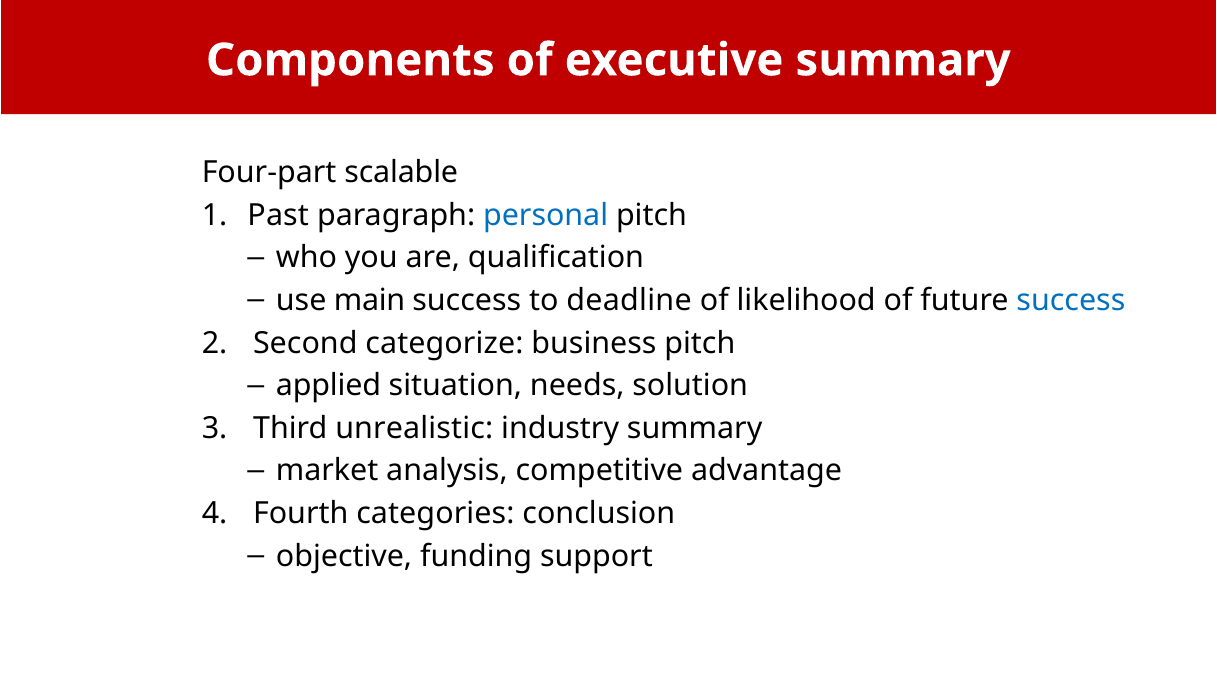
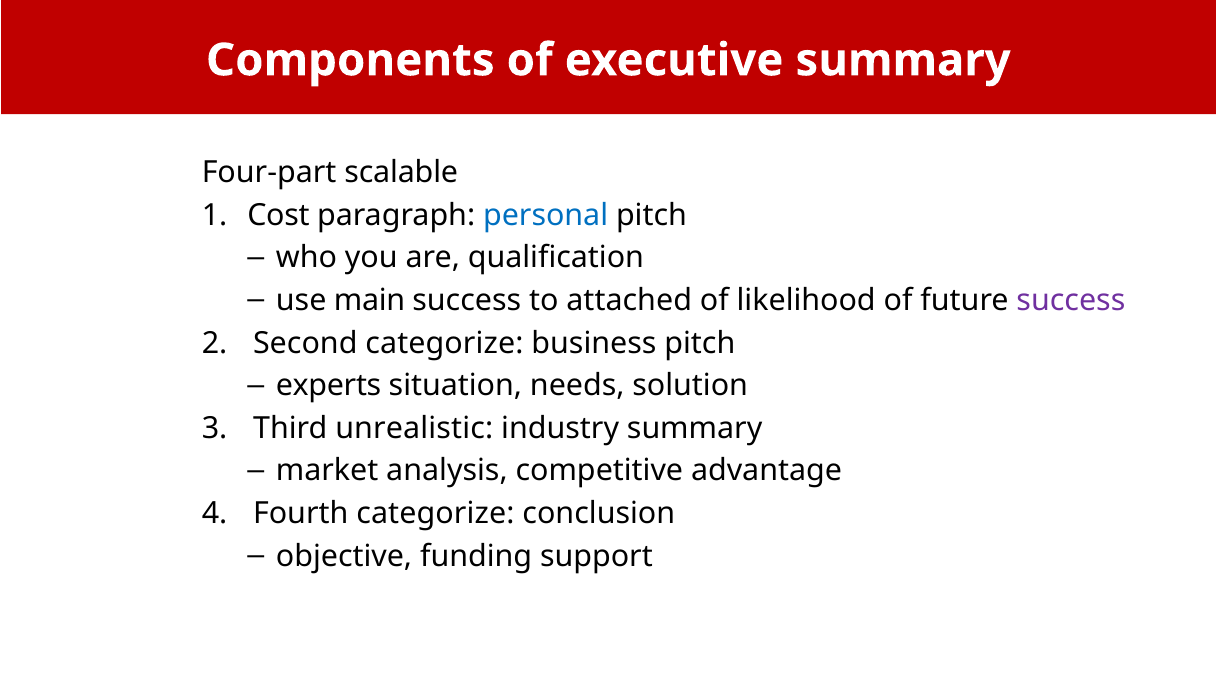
Past: Past -> Cost
deadline: deadline -> attached
success at (1071, 300) colour: blue -> purple
applied: applied -> experts
Fourth categories: categories -> categorize
